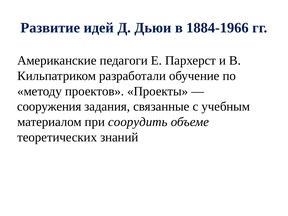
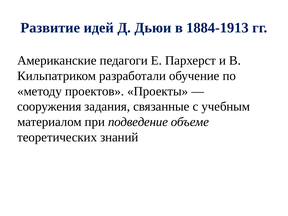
1884-1966: 1884-1966 -> 1884-1913
соорудить: соорудить -> подведение
